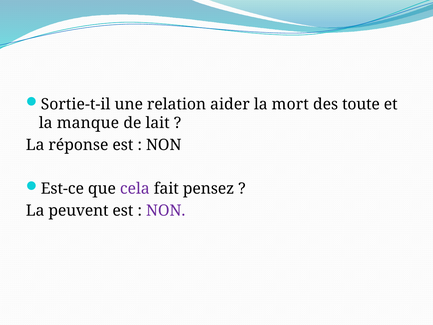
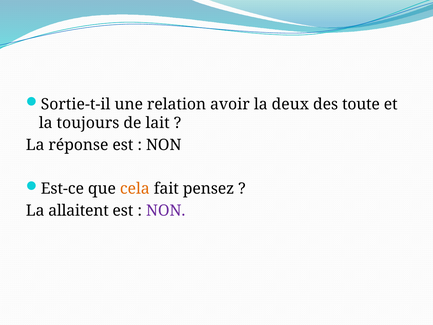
aider: aider -> avoir
mort: mort -> deux
manque: manque -> toujours
cela colour: purple -> orange
peuvent: peuvent -> allaitent
